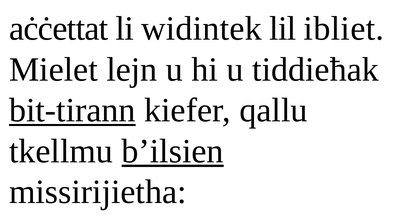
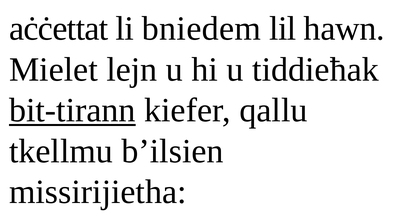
widintek: widintek -> bniedem
ibliet: ibliet -> hawn
b’ilsien underline: present -> none
